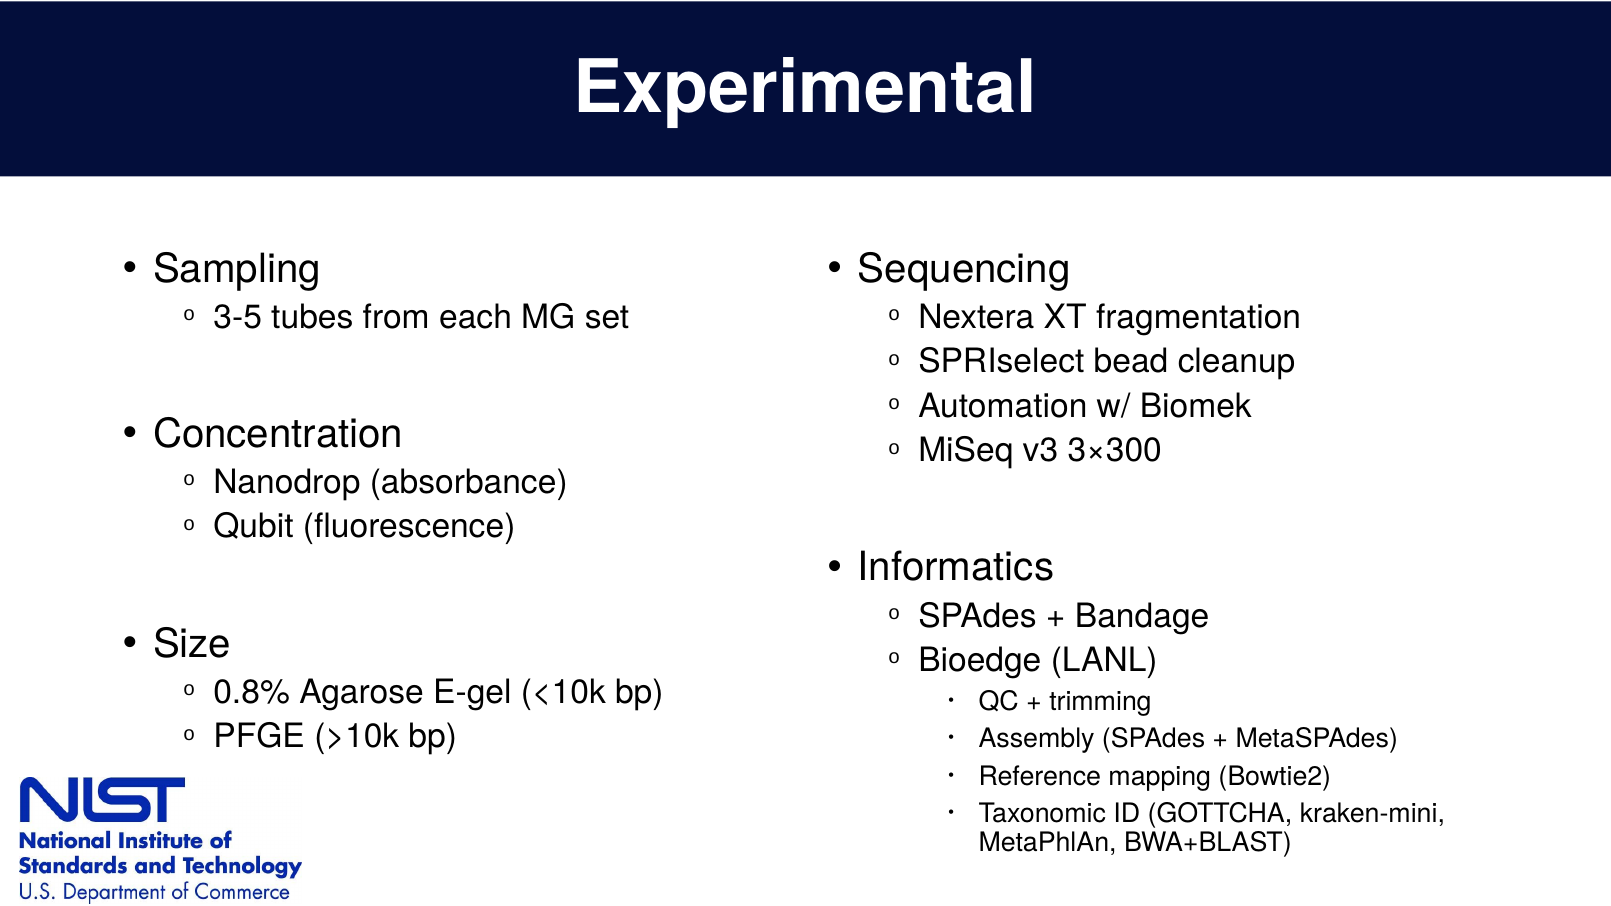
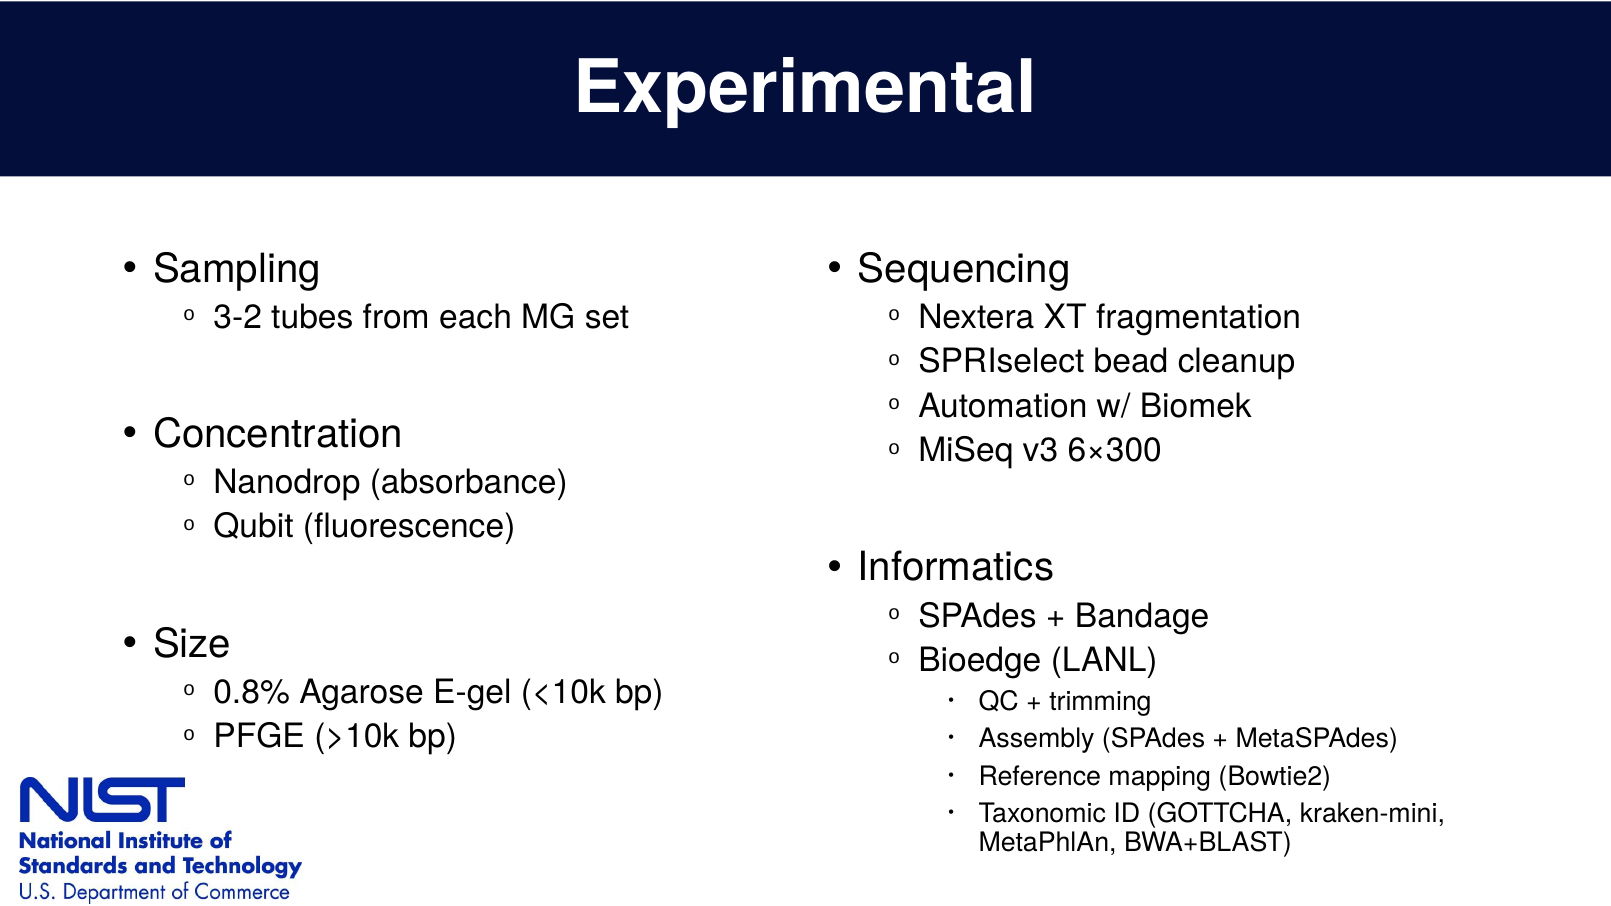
3-5: 3-5 -> 3-2
3×300: 3×300 -> 6×300
